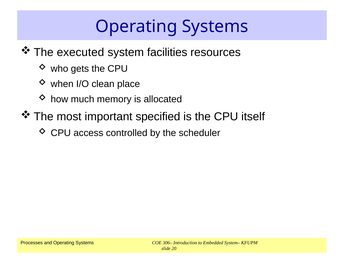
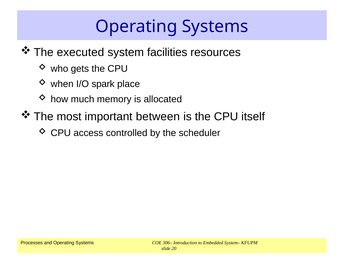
clean: clean -> spark
specified: specified -> between
